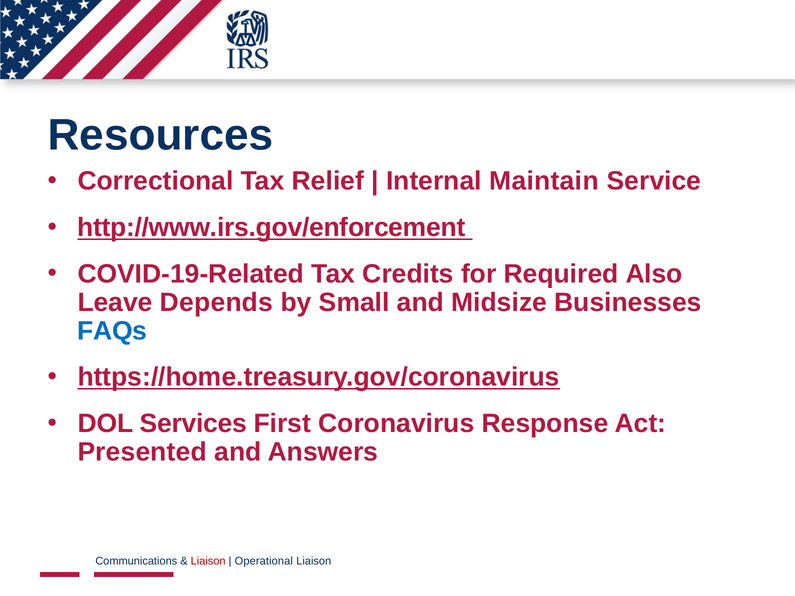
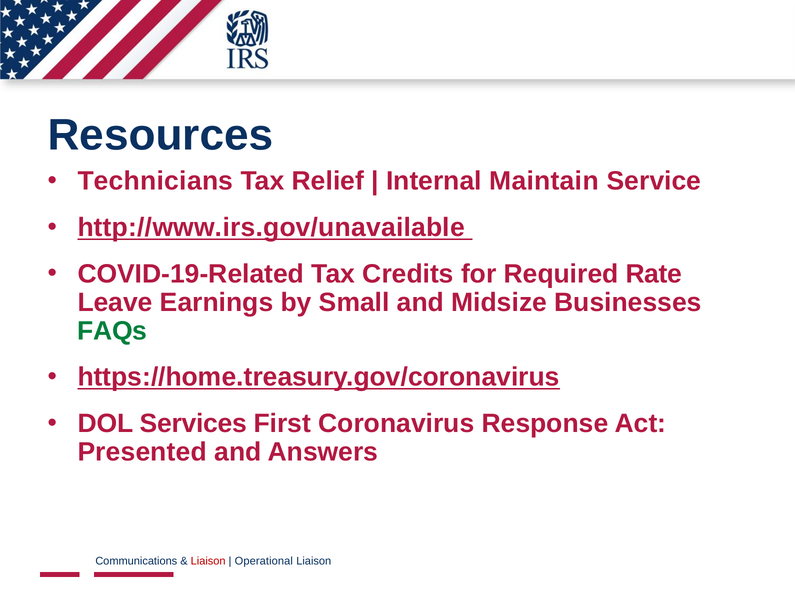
Correctional: Correctional -> Technicians
http://www.irs.gov/enforcement: http://www.irs.gov/enforcement -> http://www.irs.gov/unavailable
Also: Also -> Rate
Depends: Depends -> Earnings
FAQs colour: blue -> green
